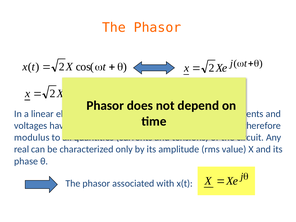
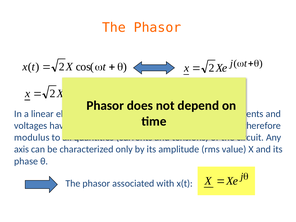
real: real -> axis
